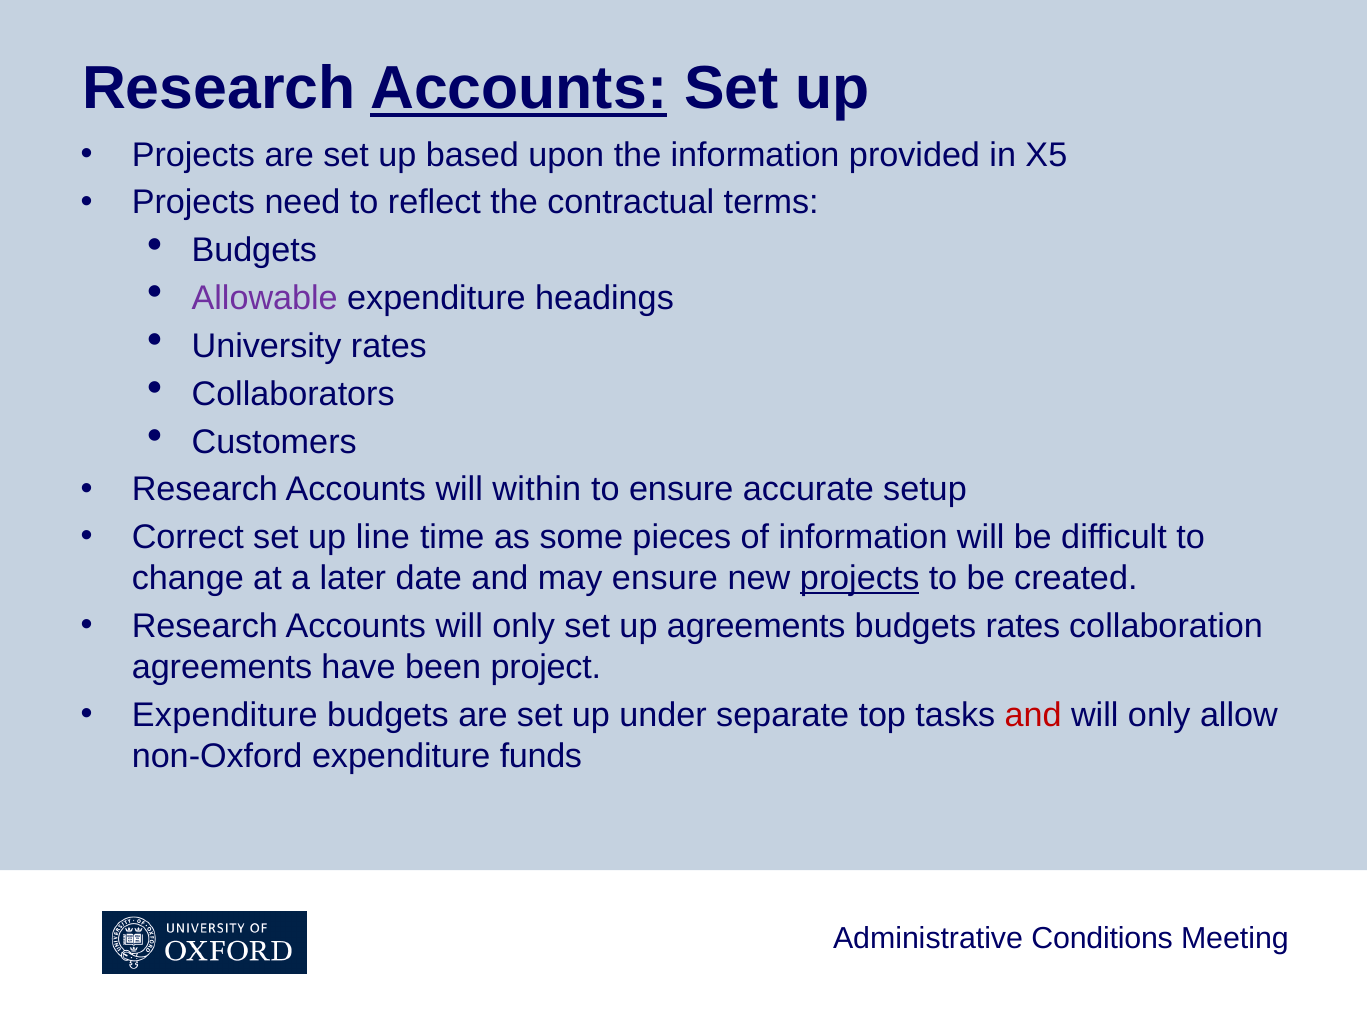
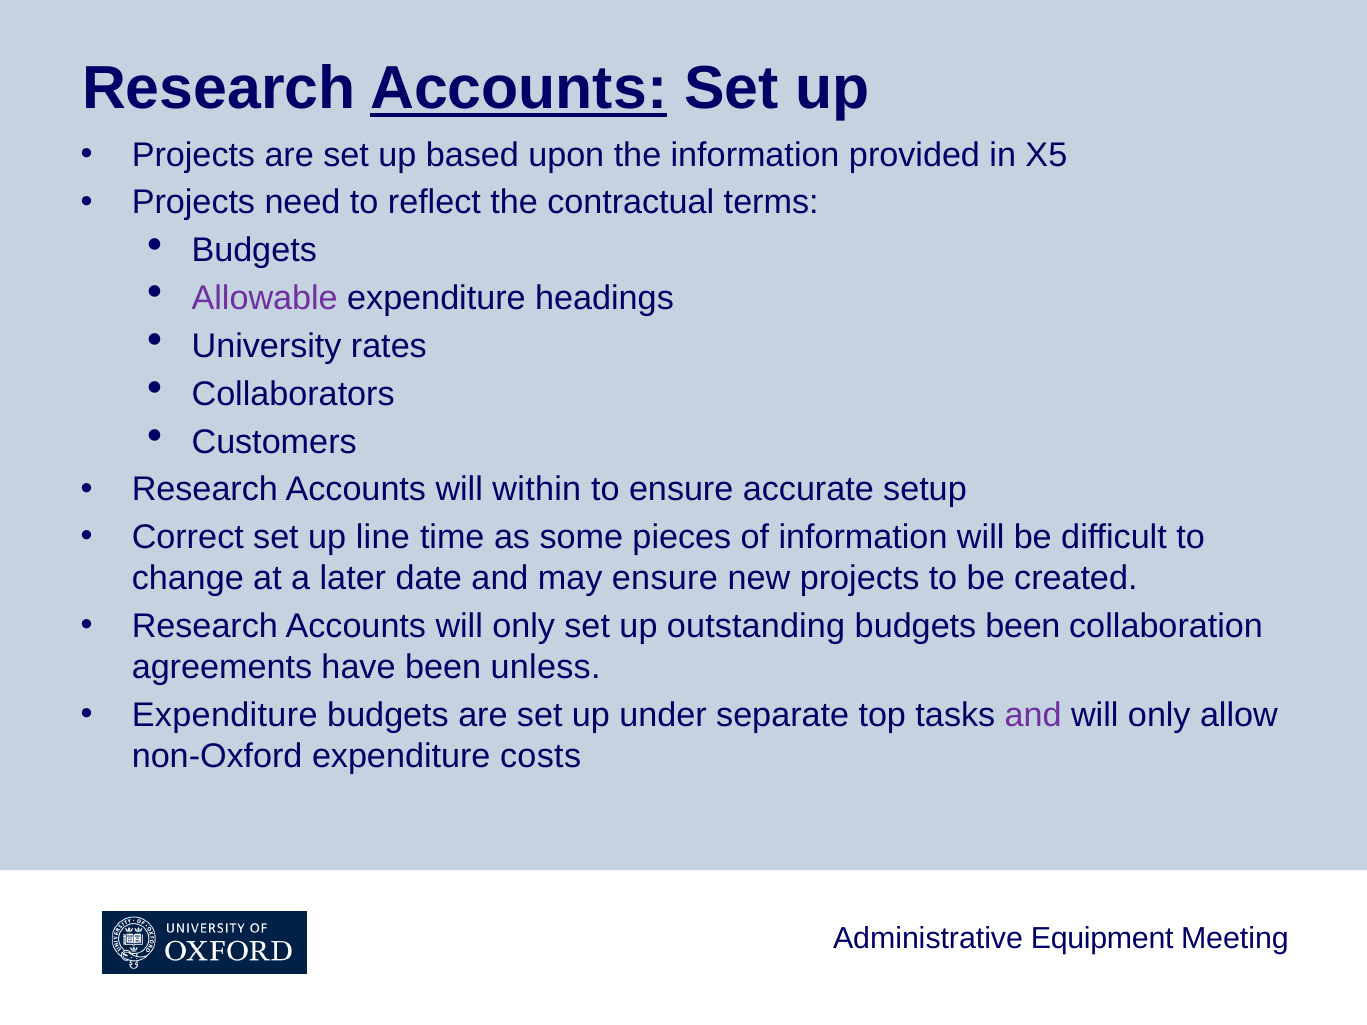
projects at (860, 579) underline: present -> none
up agreements: agreements -> outstanding
budgets rates: rates -> been
project: project -> unless
and at (1033, 715) colour: red -> purple
funds: funds -> costs
Conditions: Conditions -> Equipment
